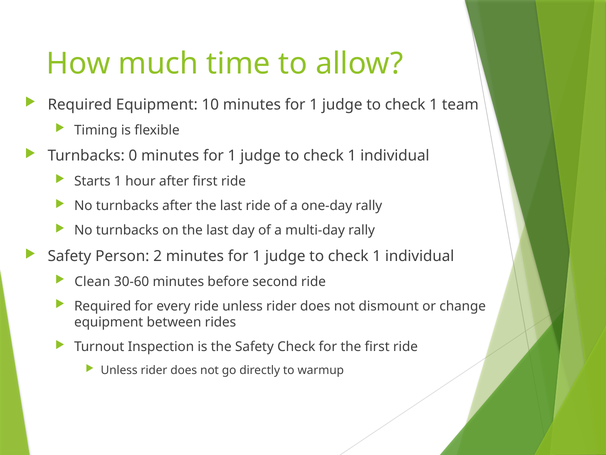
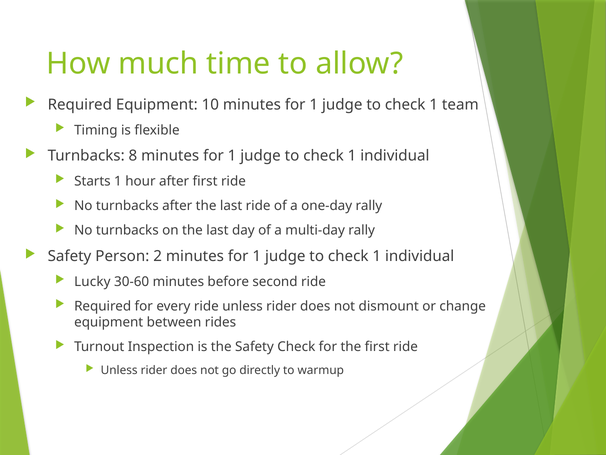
0: 0 -> 8
Clean: Clean -> Lucky
